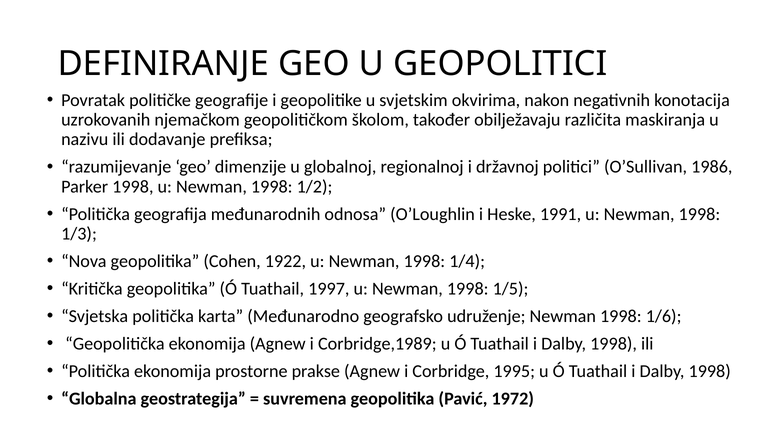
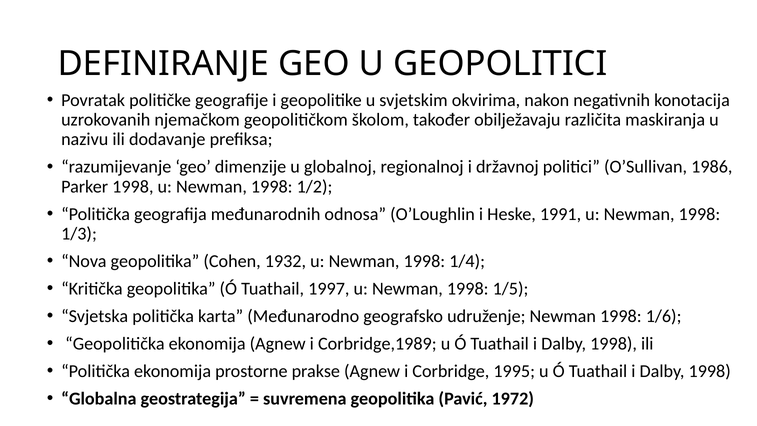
1922: 1922 -> 1932
